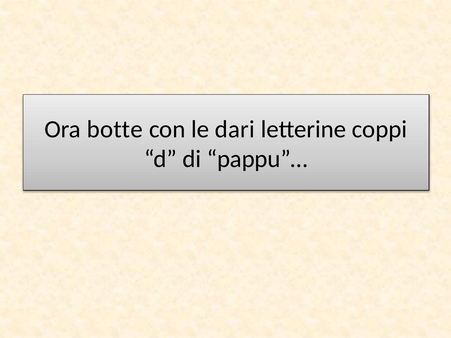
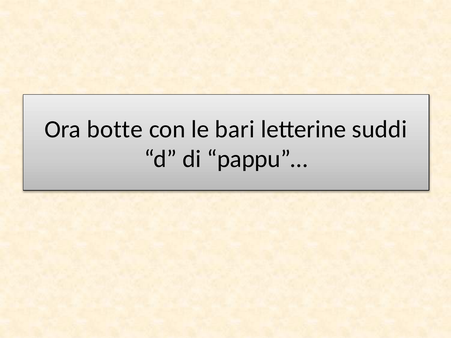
dari: dari -> bari
coppi: coppi -> suddi
